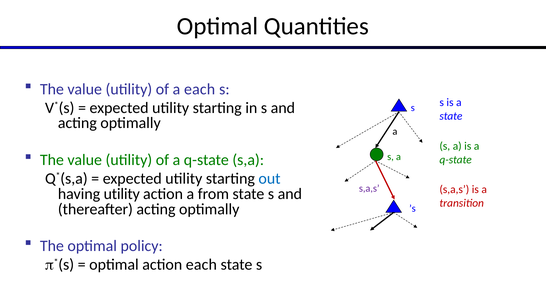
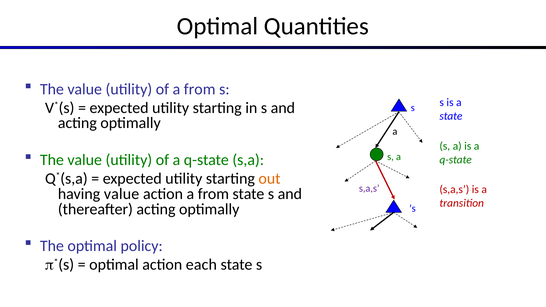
of a each: each -> from
out colour: blue -> orange
having utility: utility -> value
